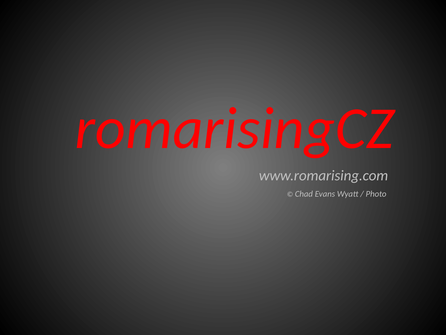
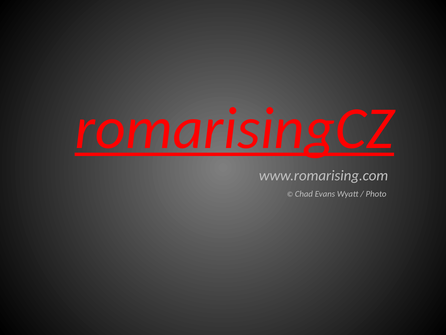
romarisingCZ underline: none -> present
